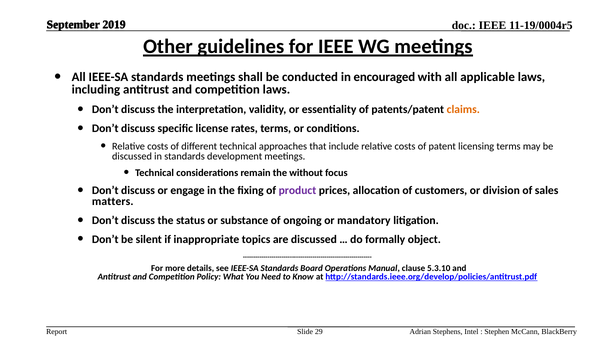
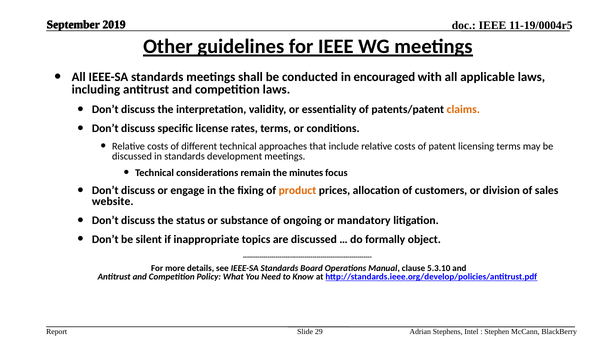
without: without -> minutes
product colour: purple -> orange
matters: matters -> website
